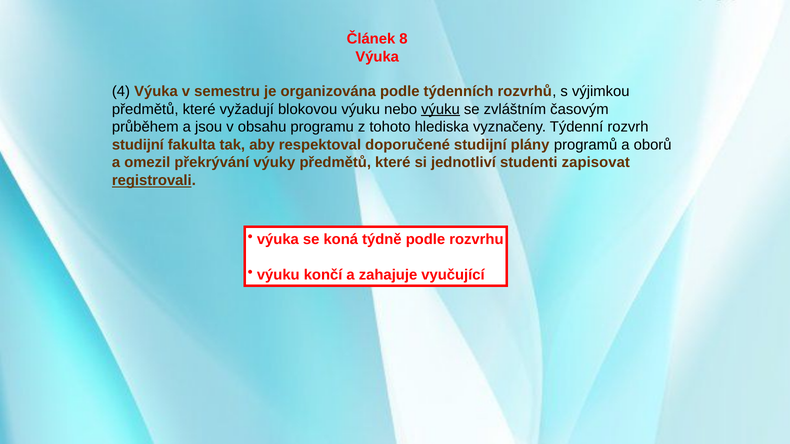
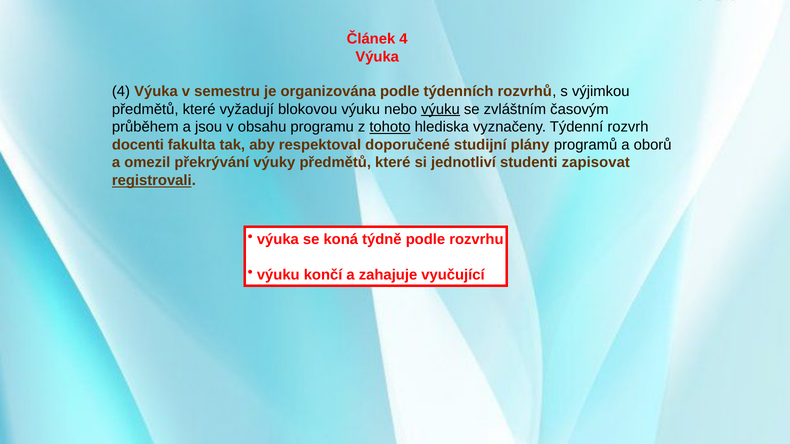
Článek 8: 8 -> 4
tohoto underline: none -> present
studijní at (138, 145): studijní -> docenti
